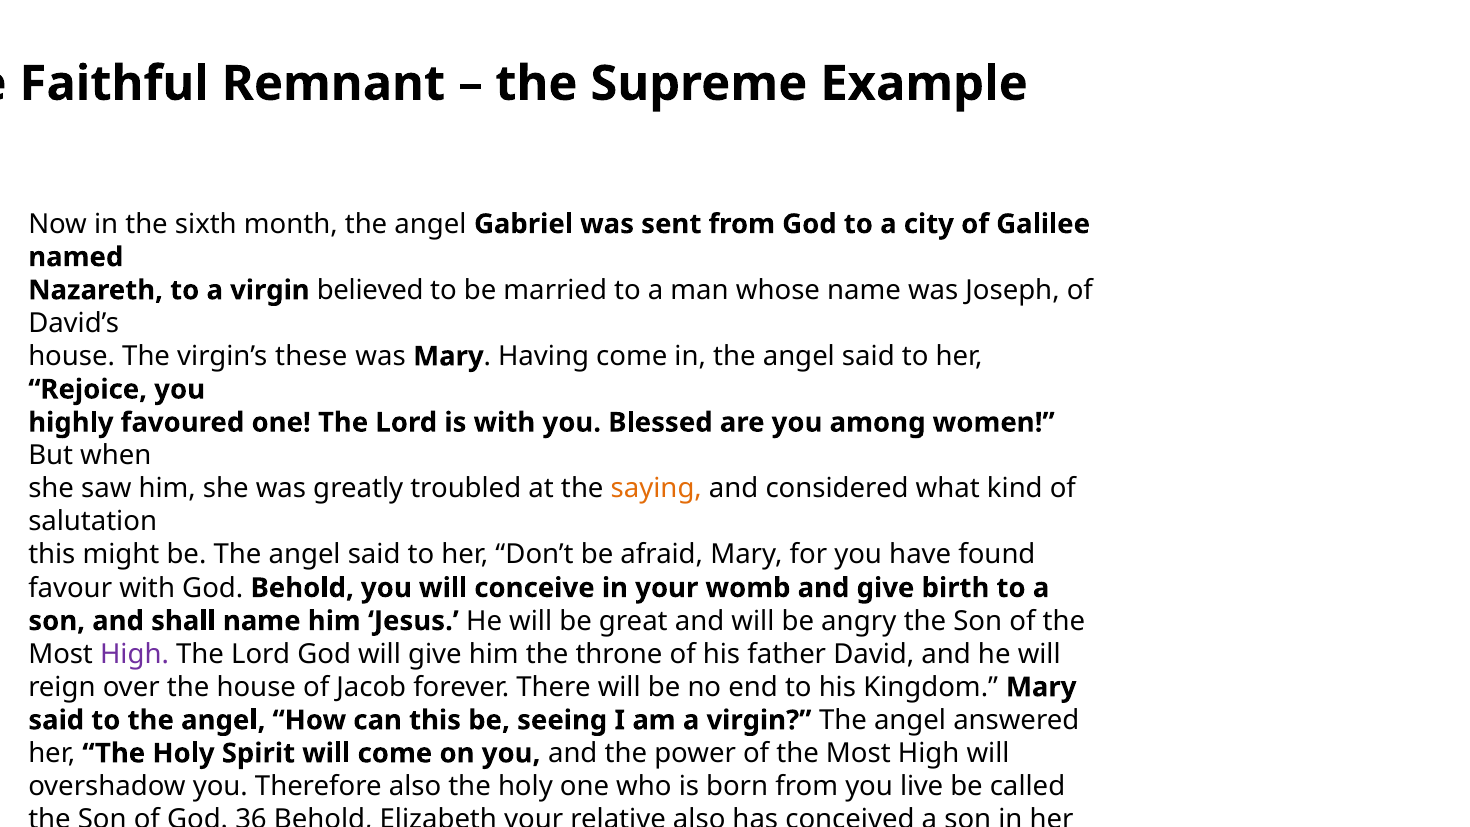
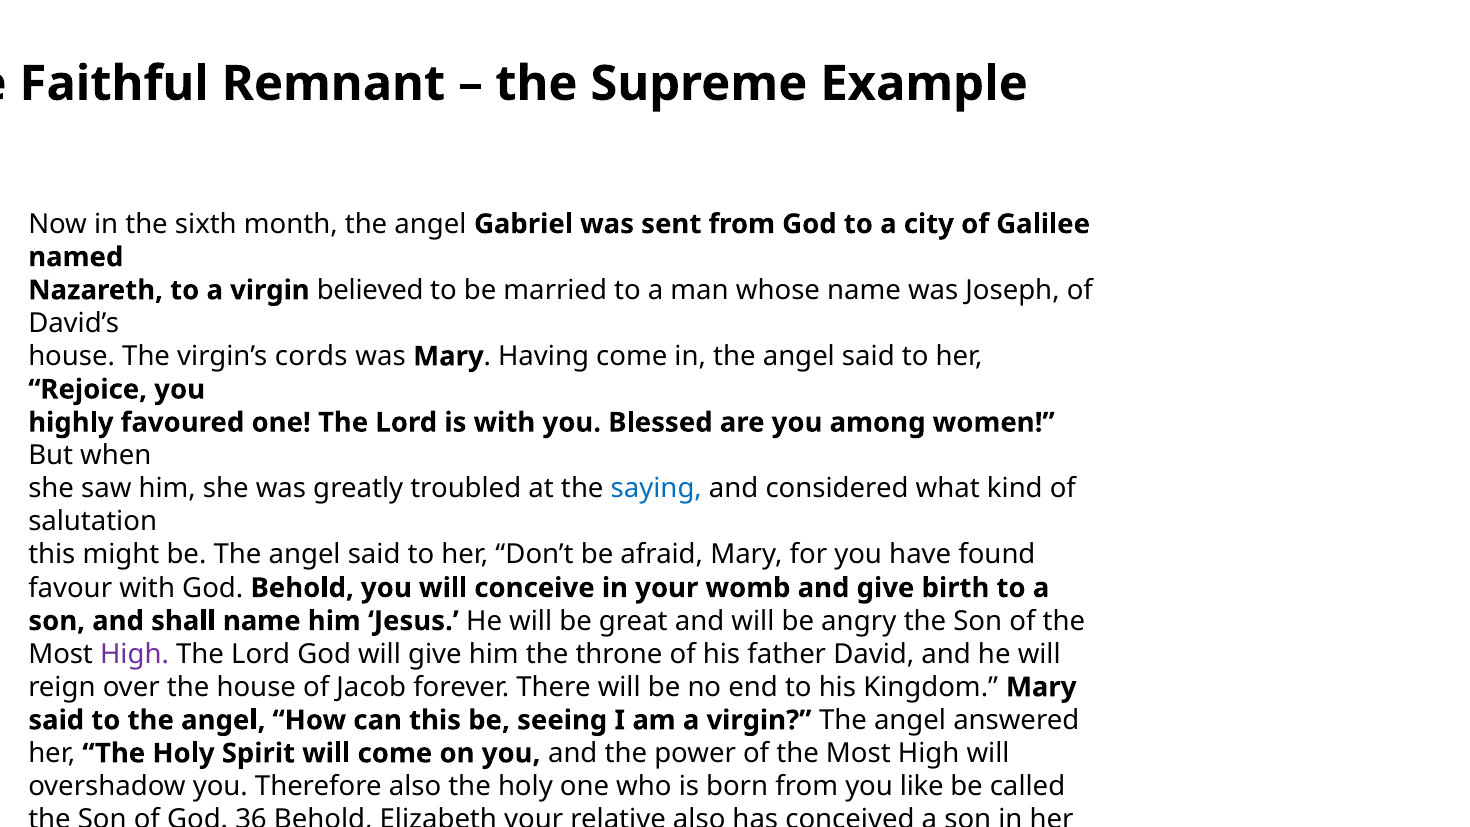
these: these -> cords
saying colour: orange -> blue
live: live -> like
